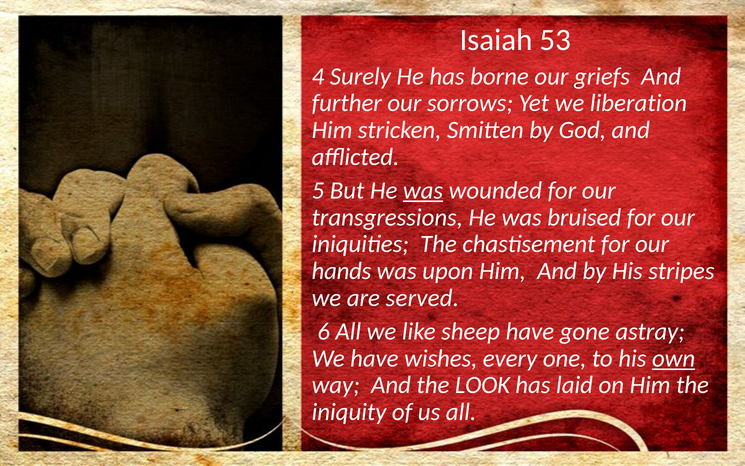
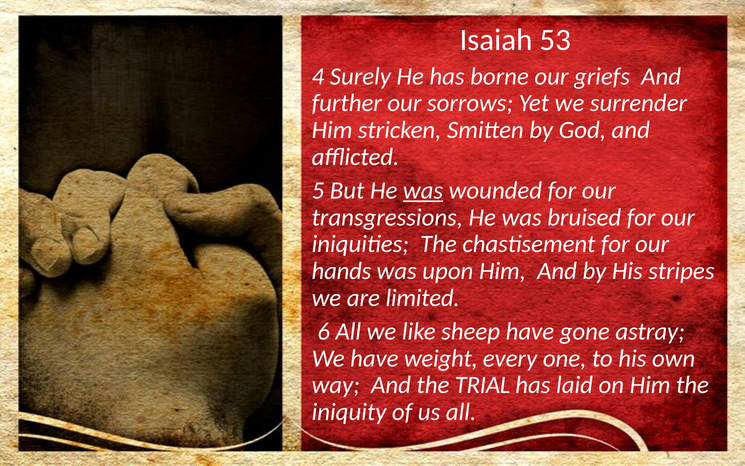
liberation: liberation -> surrender
served: served -> limited
wishes: wishes -> weight
own underline: present -> none
LOOK: LOOK -> TRIAL
